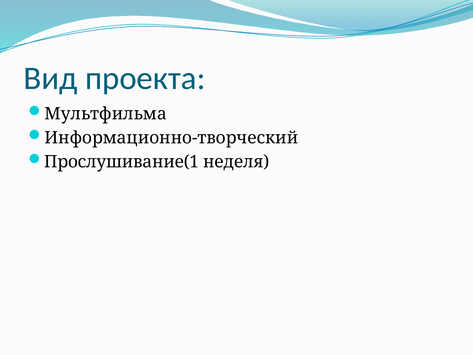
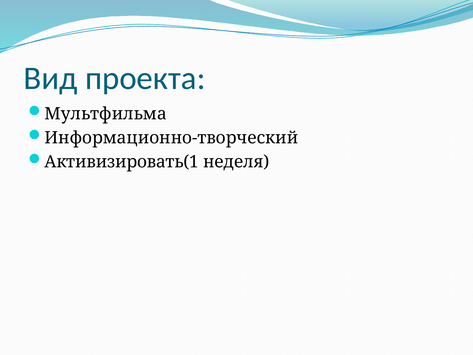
Прослушивание(1: Прослушивание(1 -> Активизировать(1
